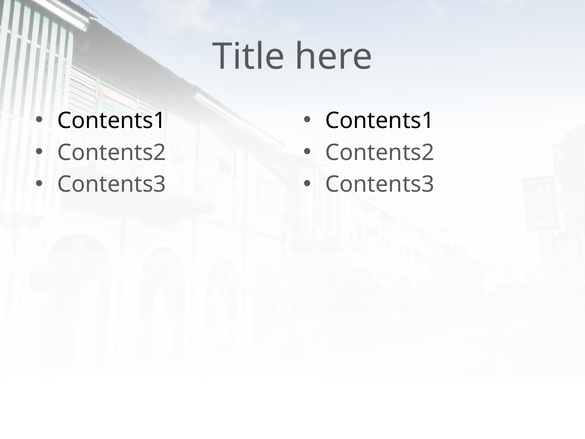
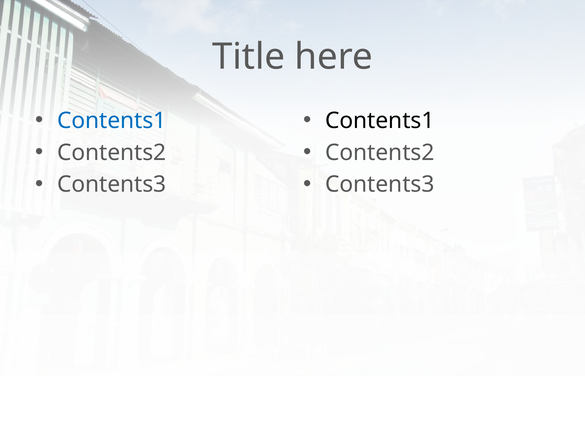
Contents1 at (112, 121) colour: black -> blue
